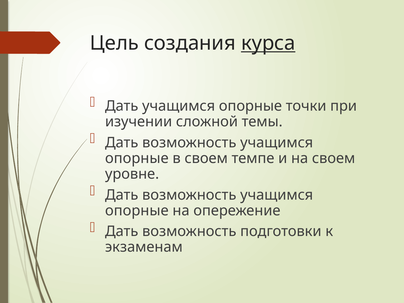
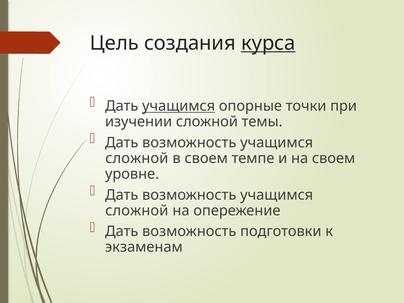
учащимся at (179, 106) underline: none -> present
опорные at (137, 158): опорные -> сложной
опорные at (137, 211): опорные -> сложной
